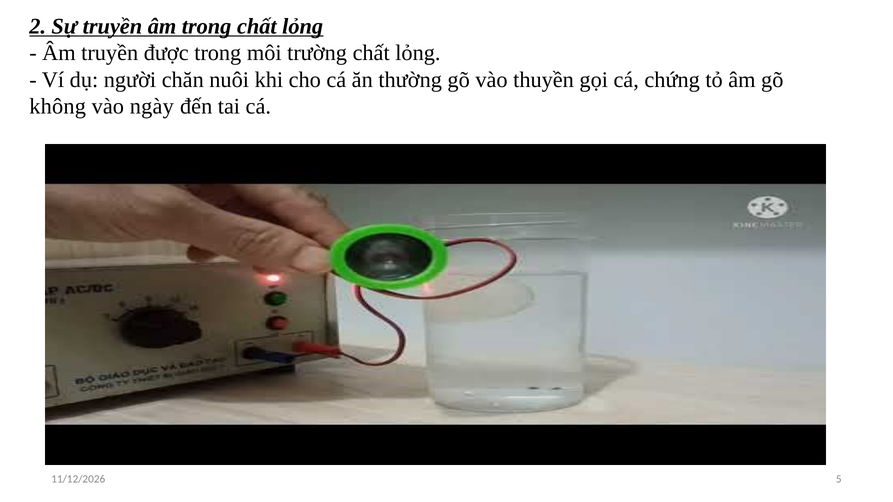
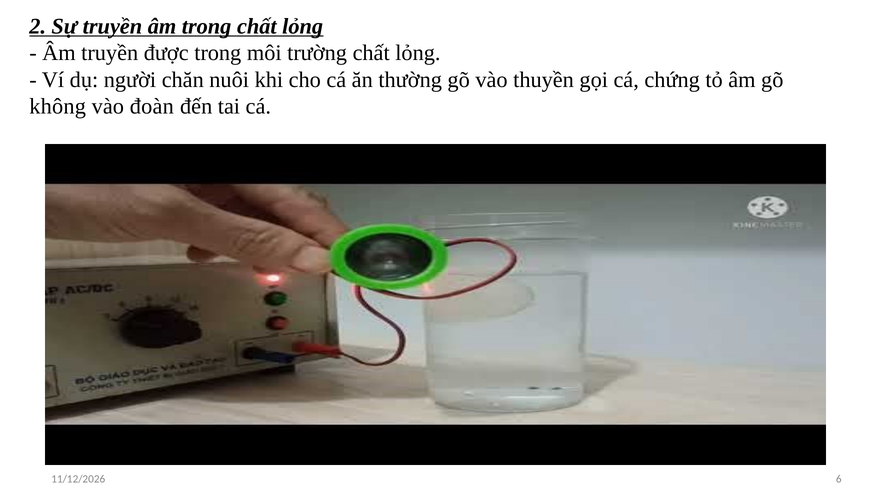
ngày: ngày -> đoàn
5: 5 -> 6
